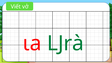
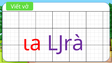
Ǉrà colour: green -> purple
